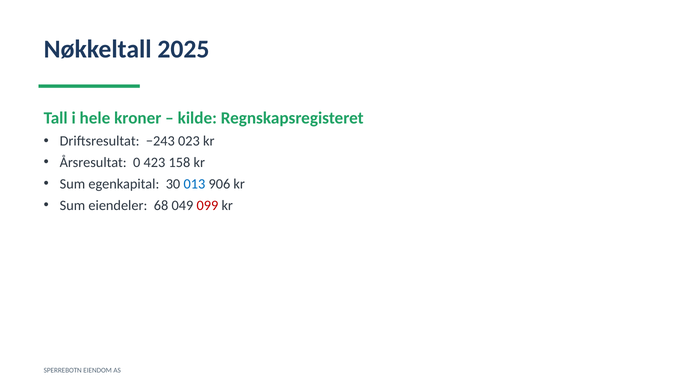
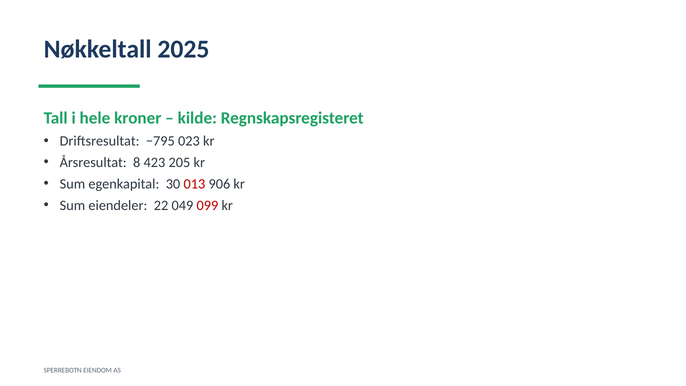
−243: −243 -> −795
0: 0 -> 8
158: 158 -> 205
013 colour: blue -> red
68: 68 -> 22
